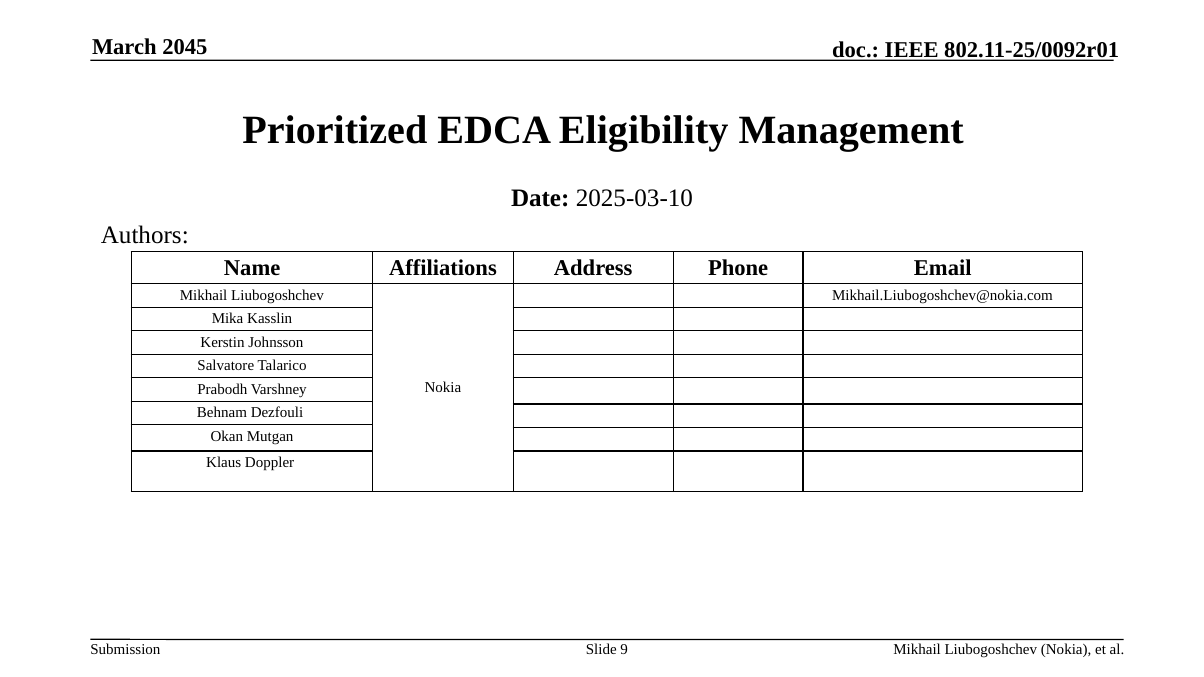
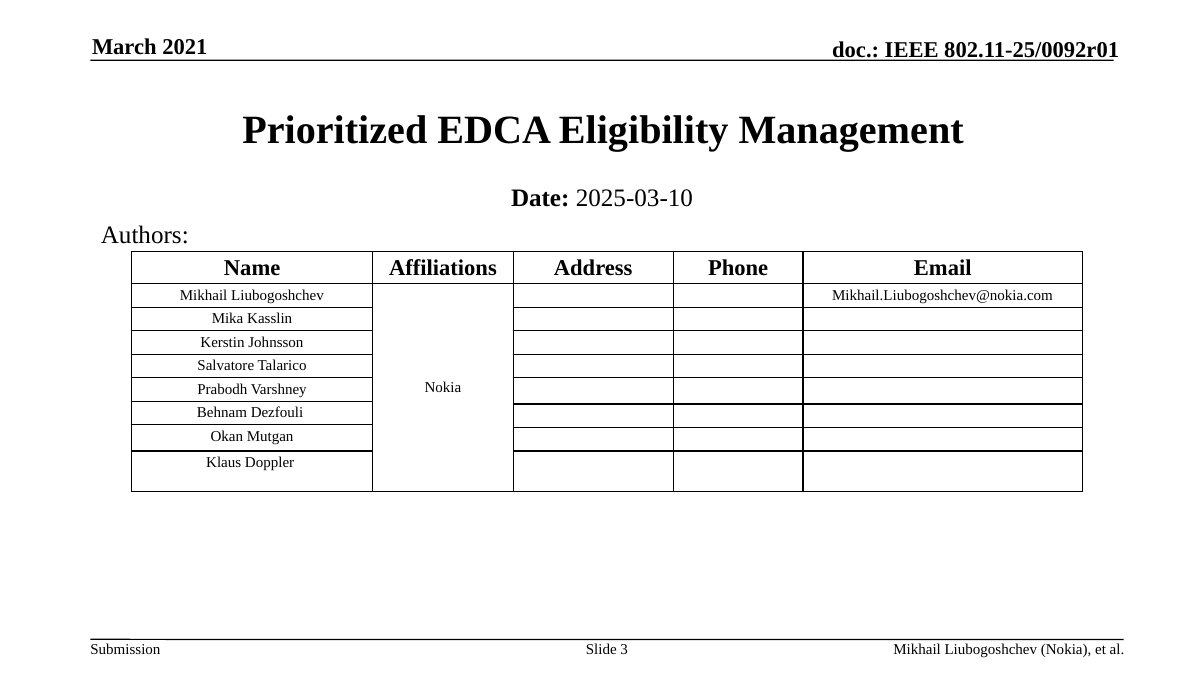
2045: 2045 -> 2021
9: 9 -> 3
